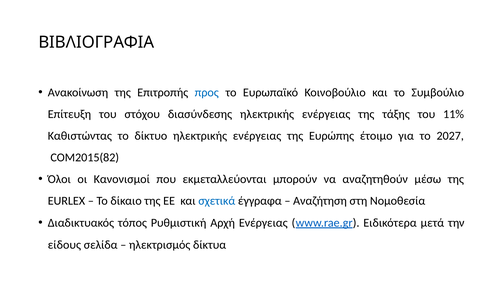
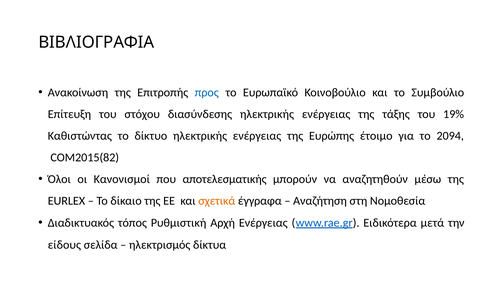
11%: 11% -> 19%
2027: 2027 -> 2094
εκμεταλλεύονται: εκμεταλλεύονται -> αποτελεσματικής
σχετικά colour: blue -> orange
